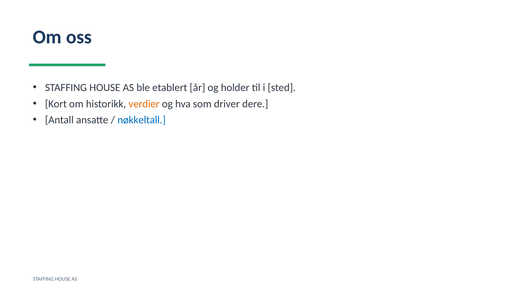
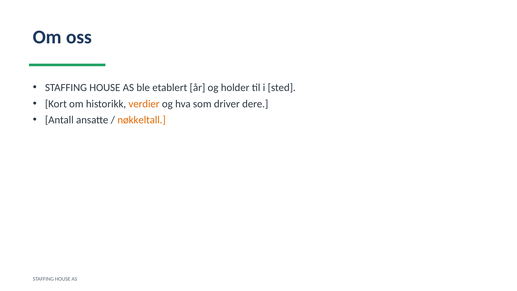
nøkkeltall colour: blue -> orange
